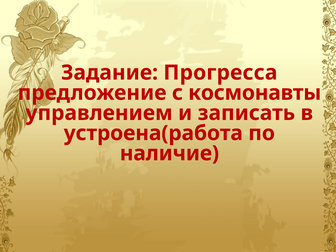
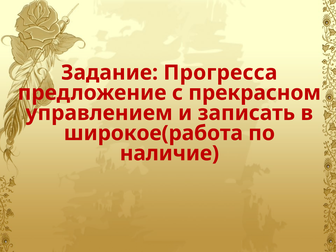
космонавты: космонавты -> прекрасном
устроена(работа: устроена(работа -> широкое(работа
